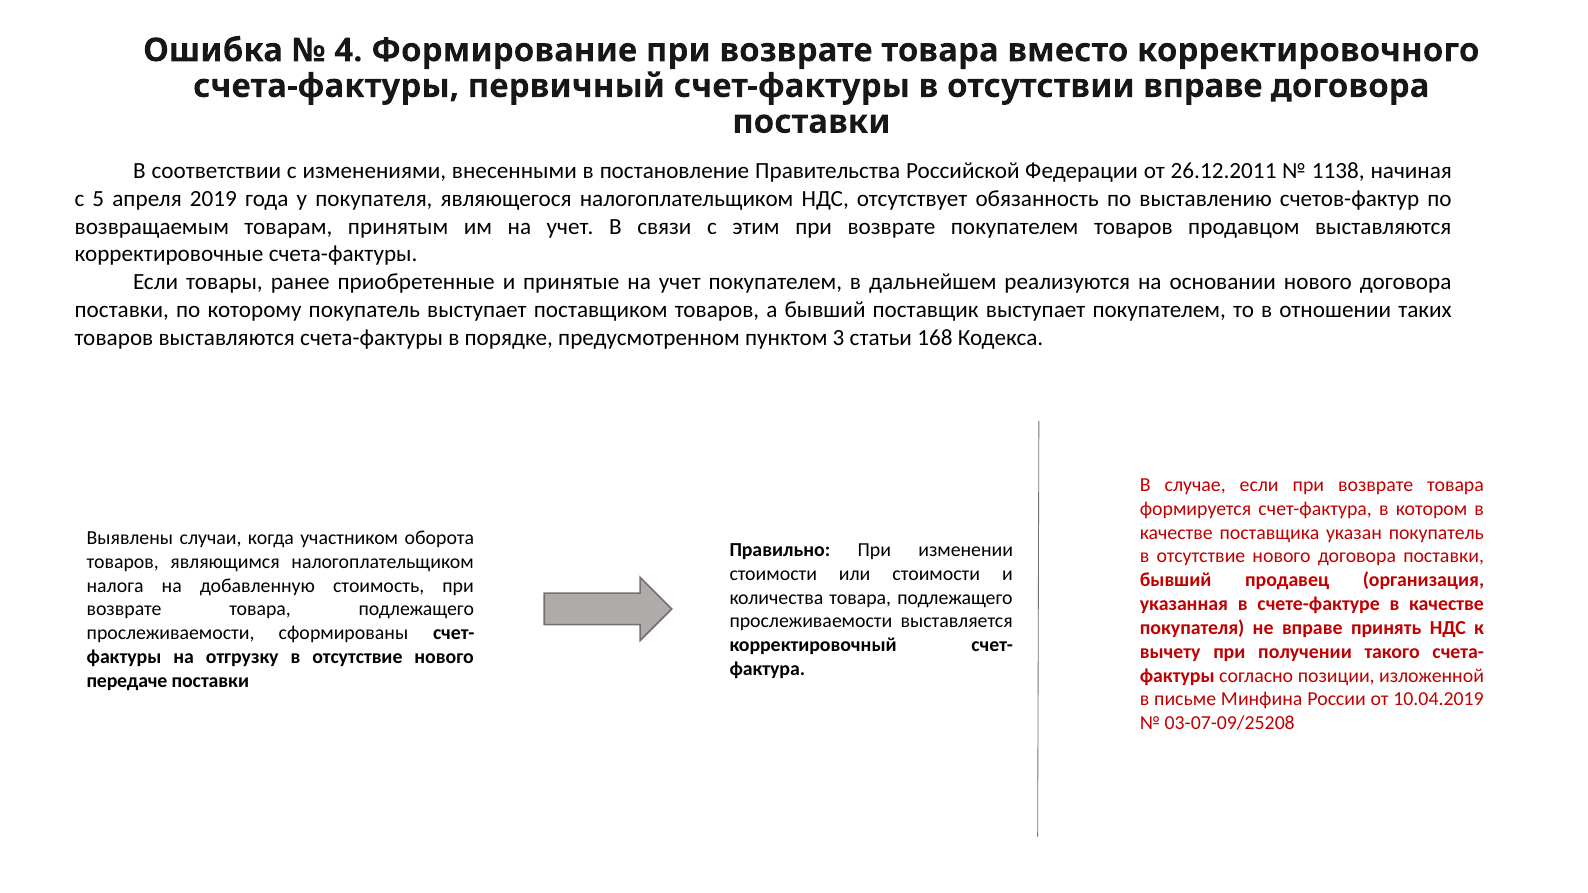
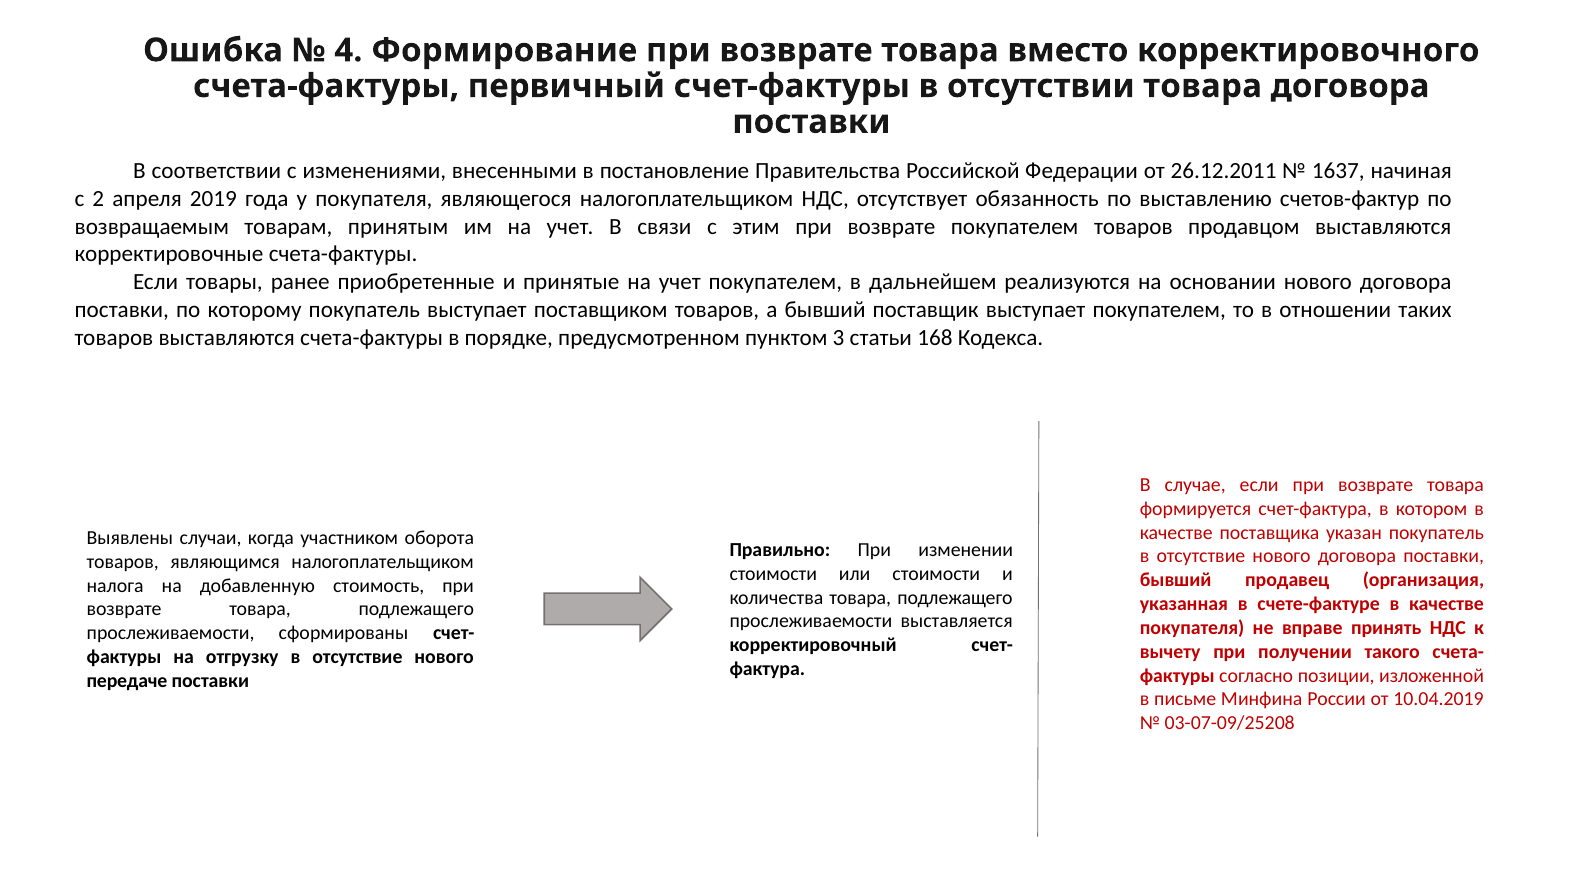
отсутствии вправе: вправе -> товара
1138: 1138 -> 1637
5: 5 -> 2
